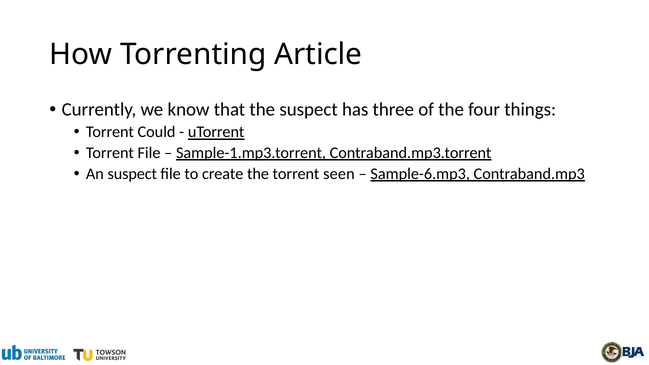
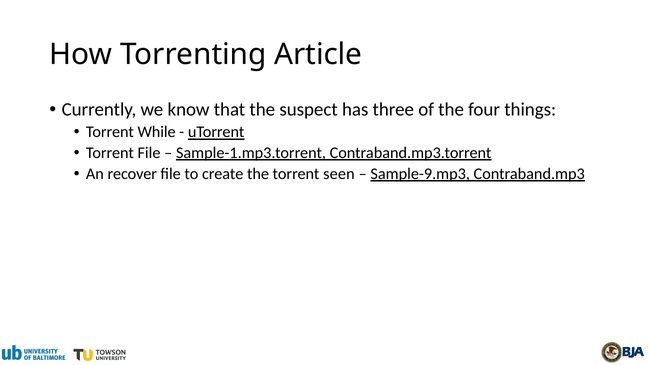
Could: Could -> While
An suspect: suspect -> recover
Sample-6.mp3: Sample-6.mp3 -> Sample-9.mp3
